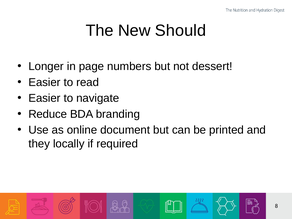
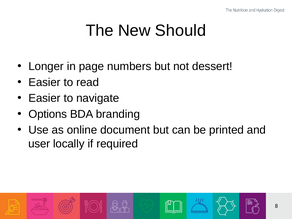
Reduce: Reduce -> Options
they: they -> user
